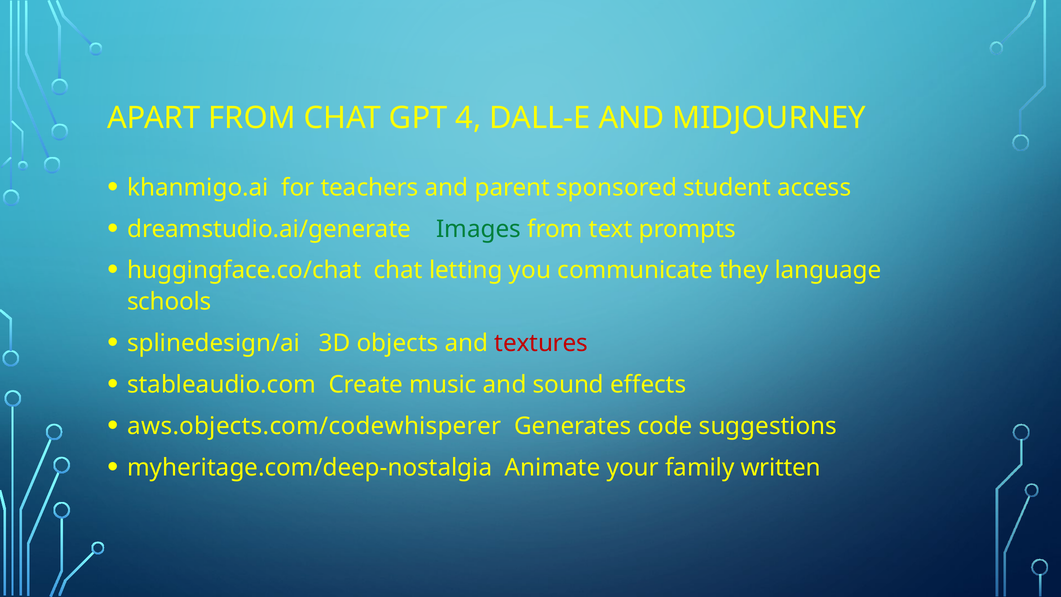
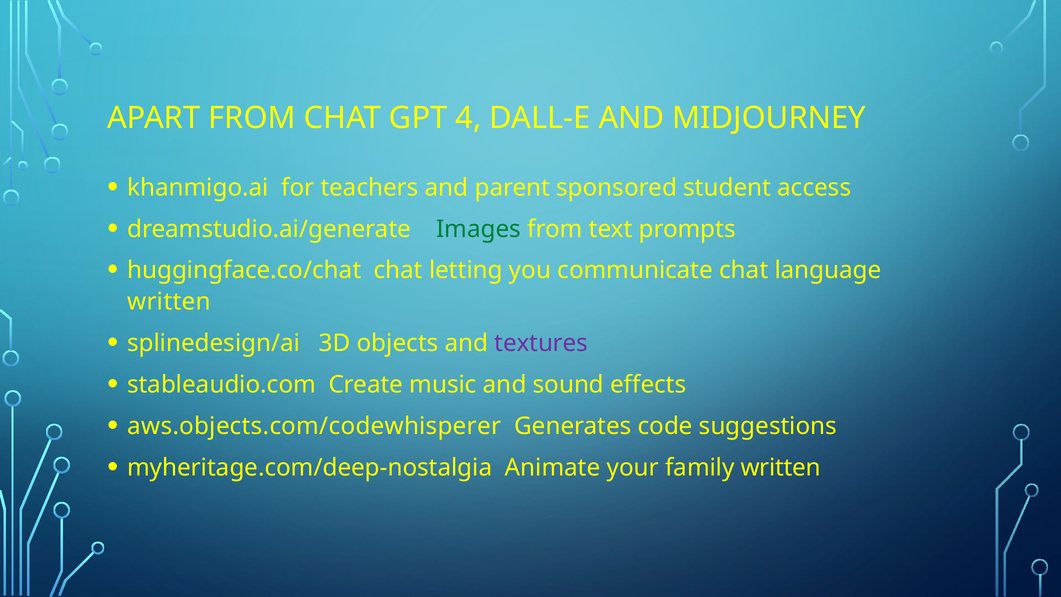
communicate they: they -> chat
schools at (169, 302): schools -> written
textures colour: red -> purple
